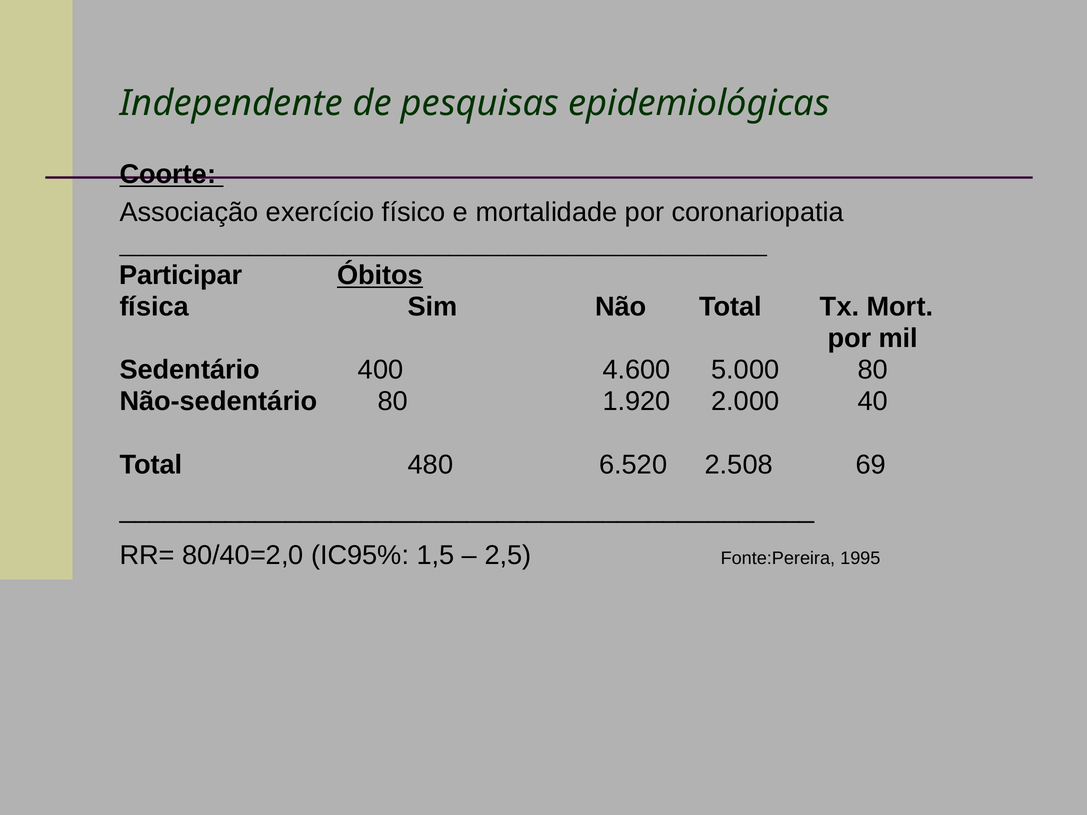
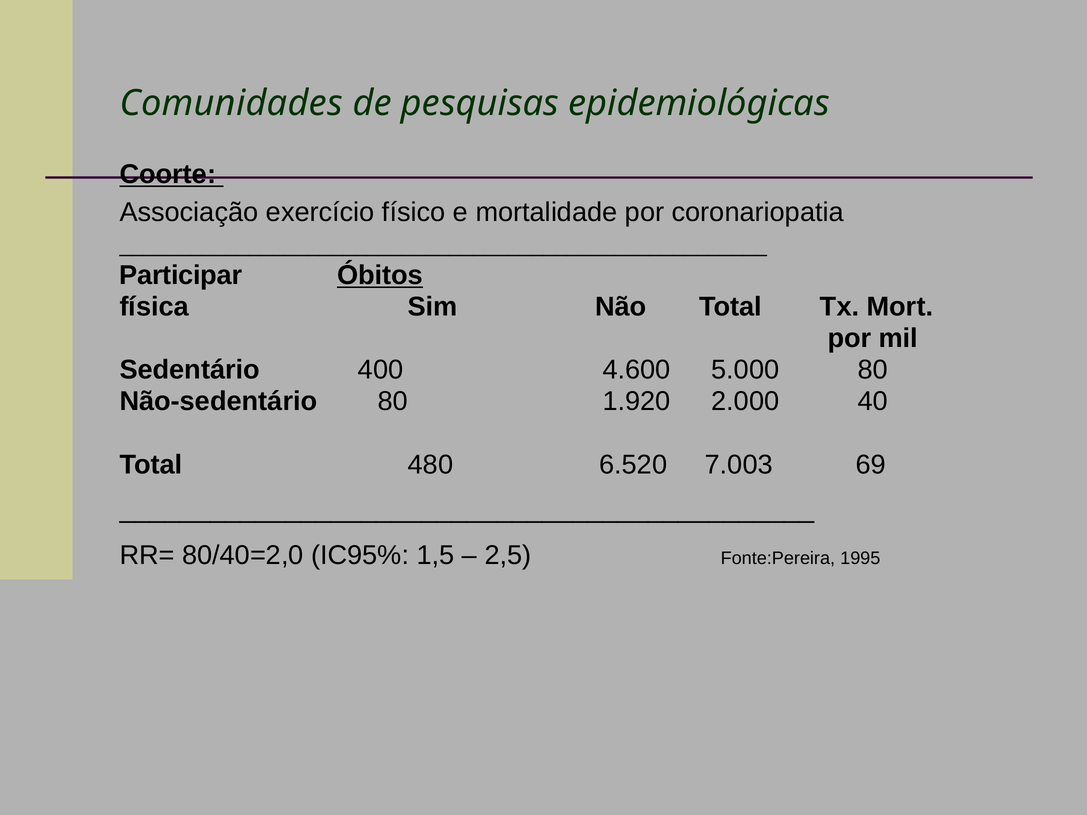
Independente: Independente -> Comunidades
2.508: 2.508 -> 7.003
